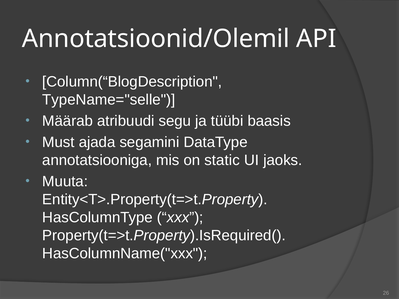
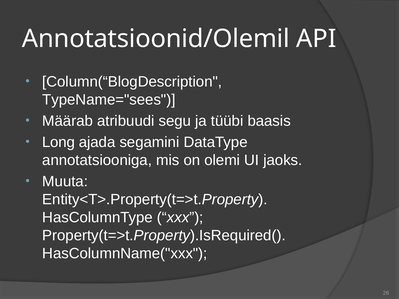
TypeName="selle: TypeName="selle -> TypeName="sees
Must: Must -> Long
static: static -> olemi
